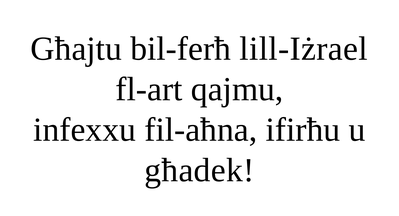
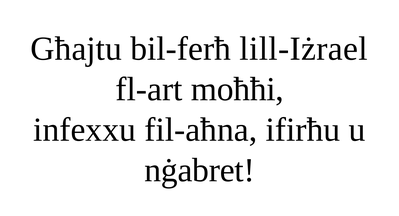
qajmu: qajmu -> moħħi
għadek: għadek -> nġabret
